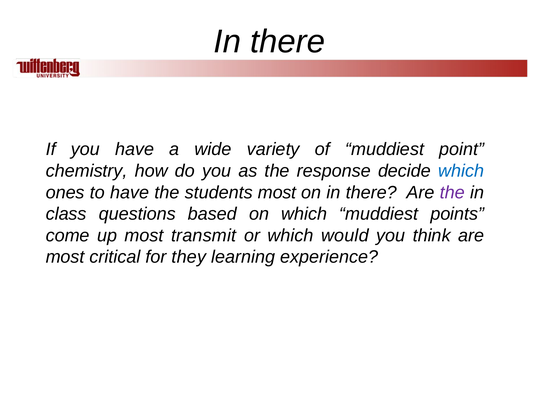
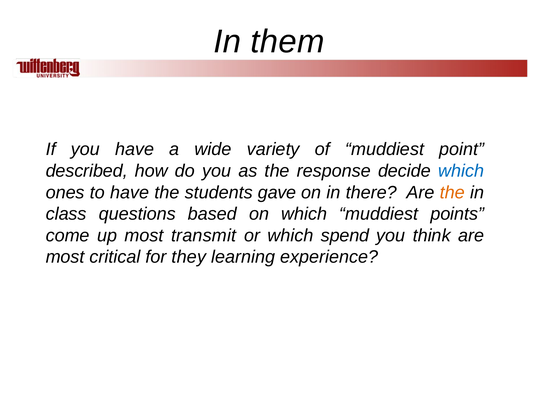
there at (288, 42): there -> them
chemistry: chemistry -> described
students most: most -> gave
the at (452, 193) colour: purple -> orange
would: would -> spend
